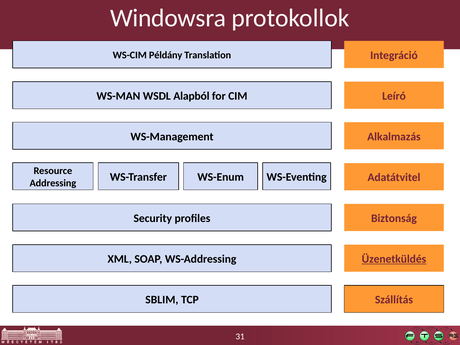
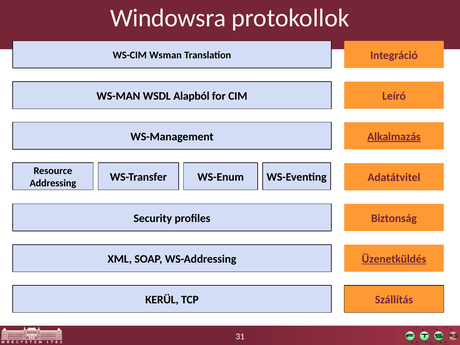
Példány: Példány -> Wsman
Alkalmazás underline: none -> present
SBLIM: SBLIM -> KERÜL
